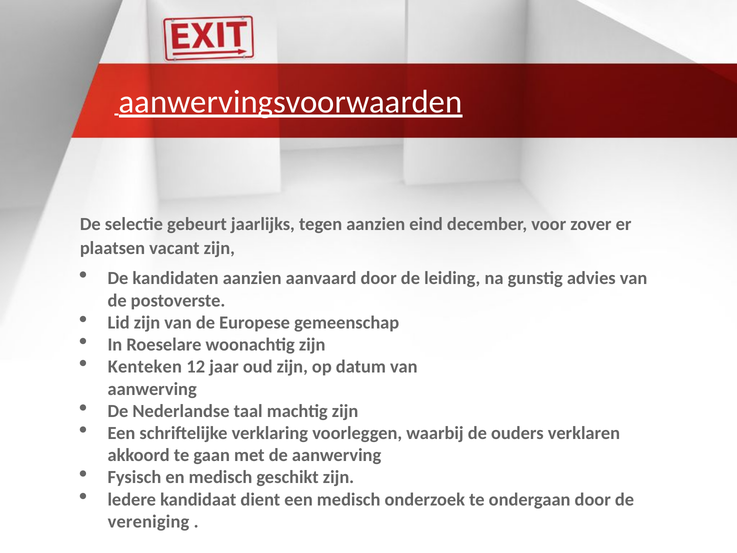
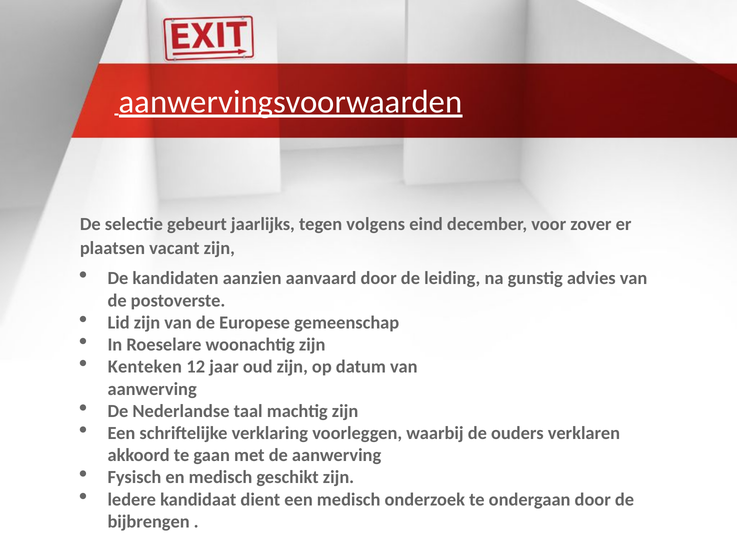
tegen aanzien: aanzien -> volgens
vereniging: vereniging -> bijbrengen
